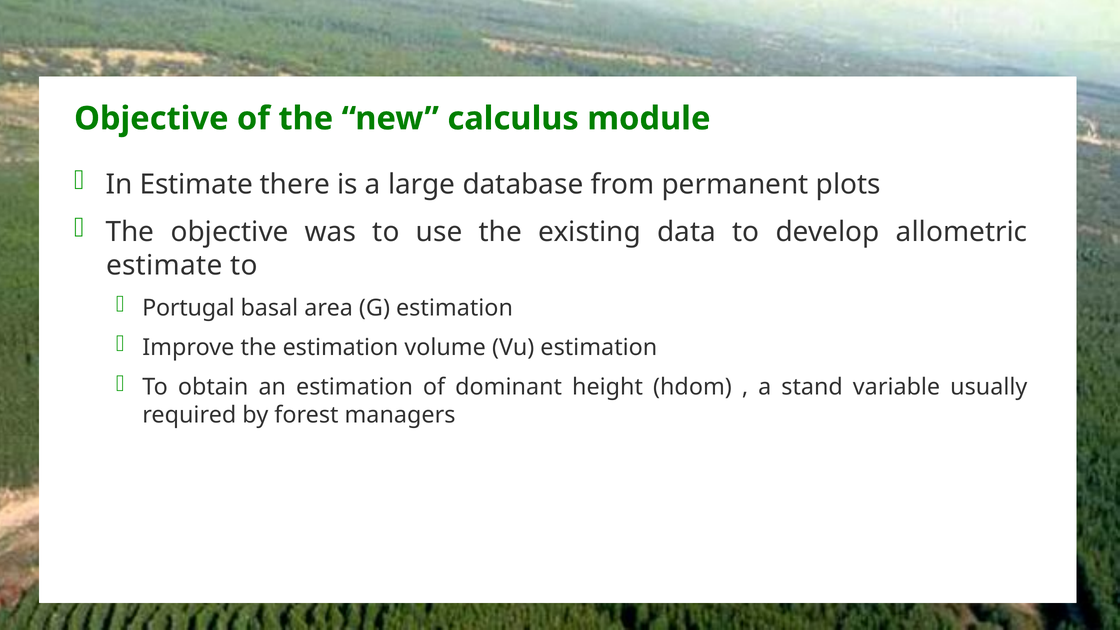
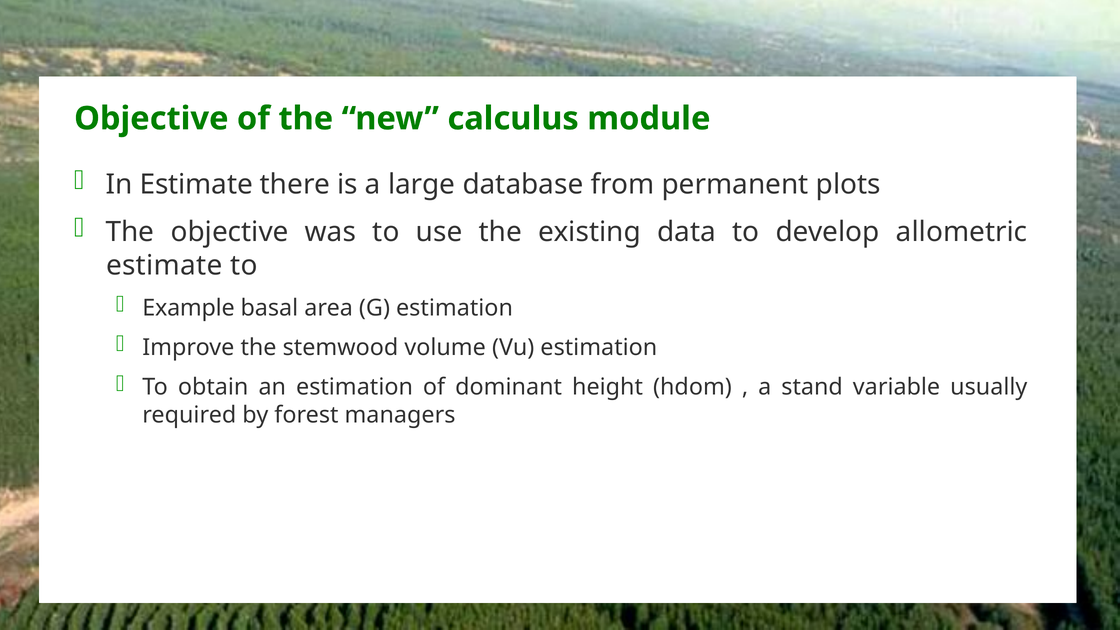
Portugal: Portugal -> Example
the estimation: estimation -> stemwood
